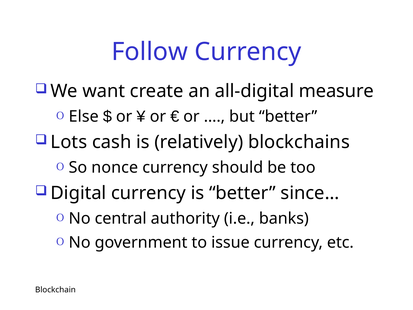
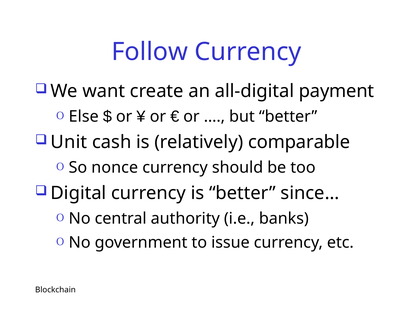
measure: measure -> payment
Lots: Lots -> Unit
blockchains: blockchains -> comparable
